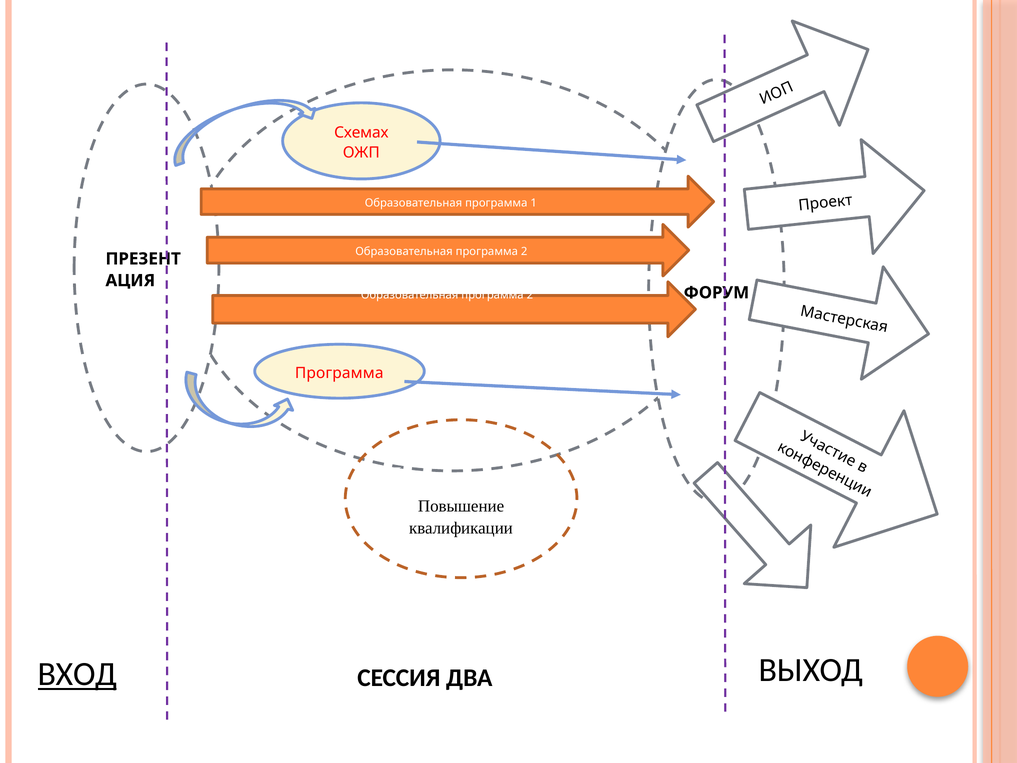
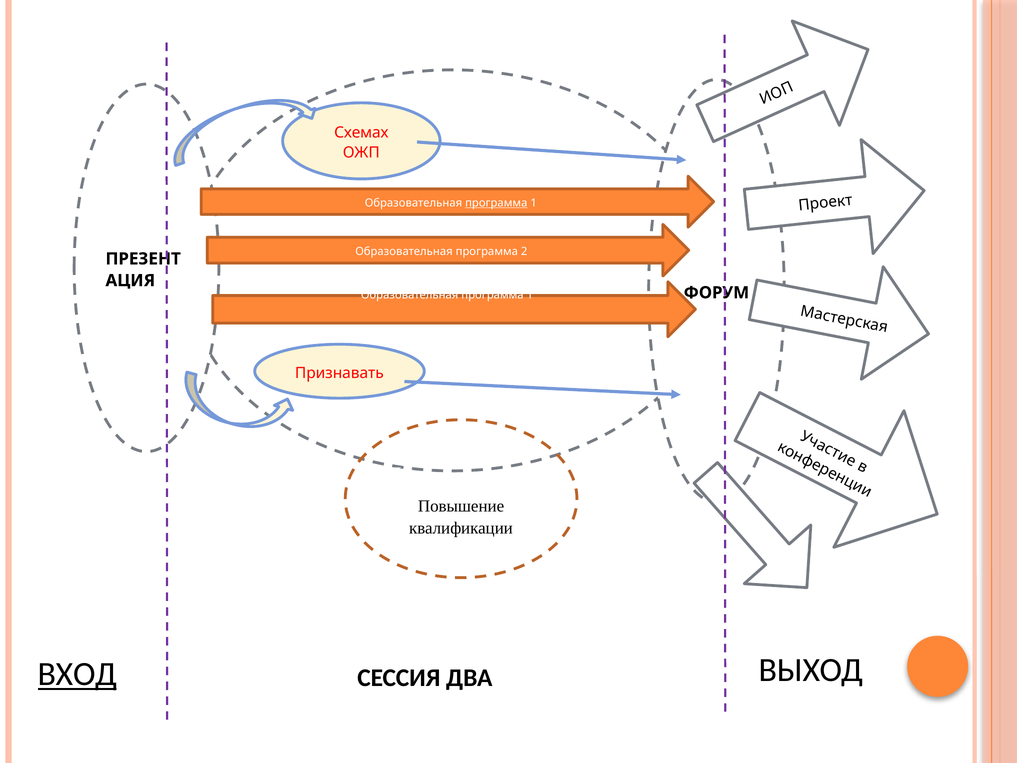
программа at (496, 203) underline: none -> present
2 at (530, 295): 2 -> 1
Программа at (339, 373): Программа -> Признавать
